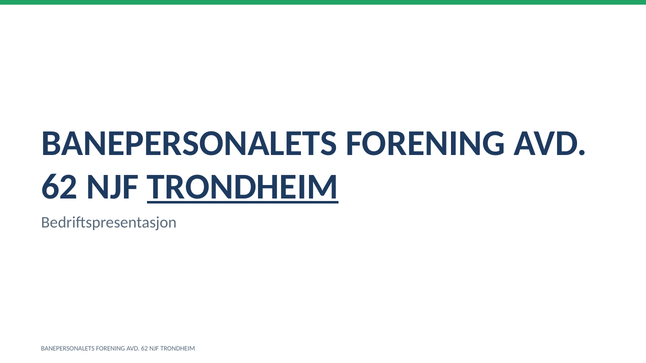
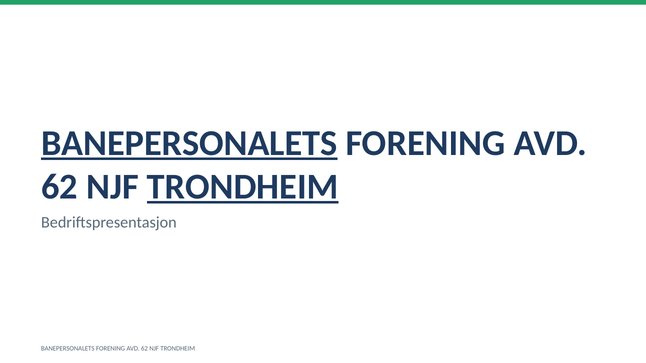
BANEPERSONALETS at (189, 143) underline: none -> present
